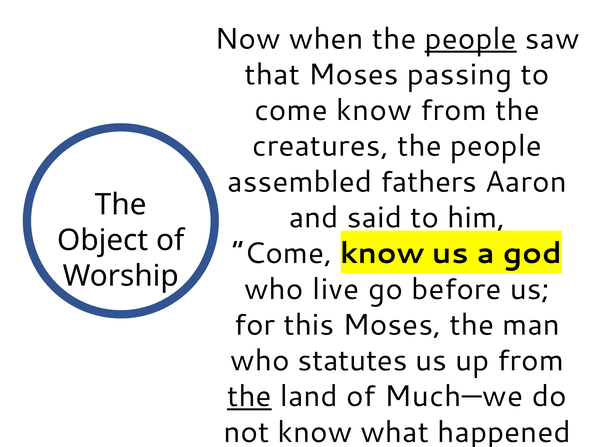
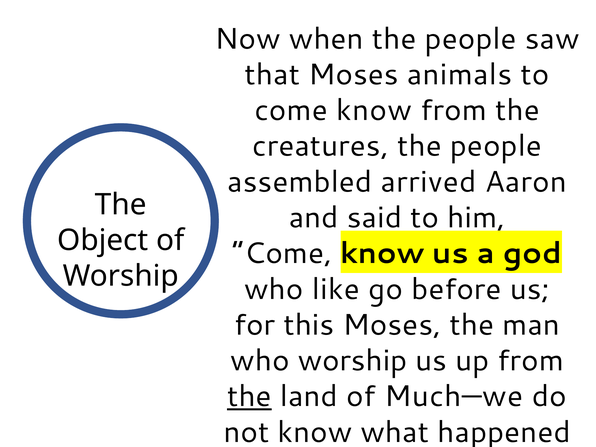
people at (471, 39) underline: present -> none
passing: passing -> animals
fathers: fathers -> arrived
live: live -> like
who statutes: statutes -> worship
